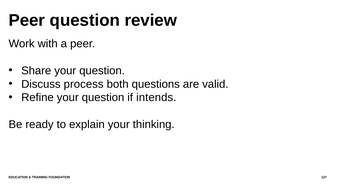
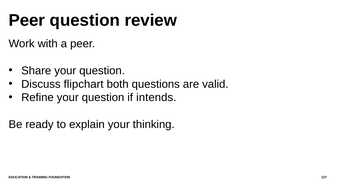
process: process -> flipchart
